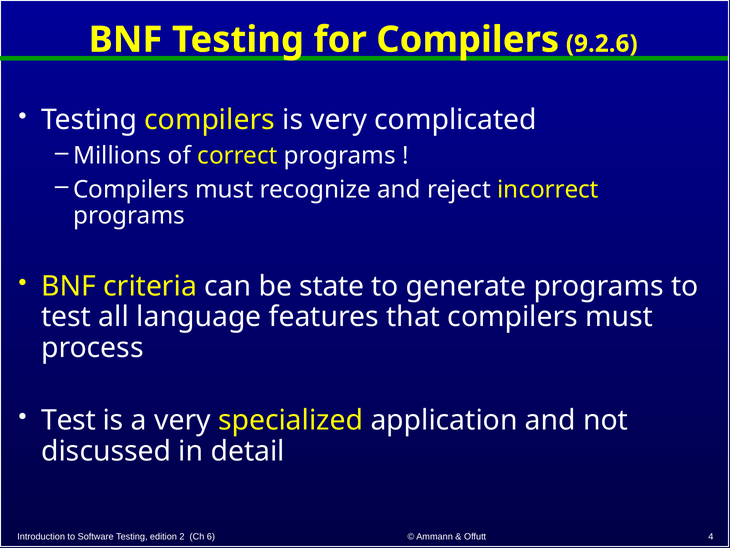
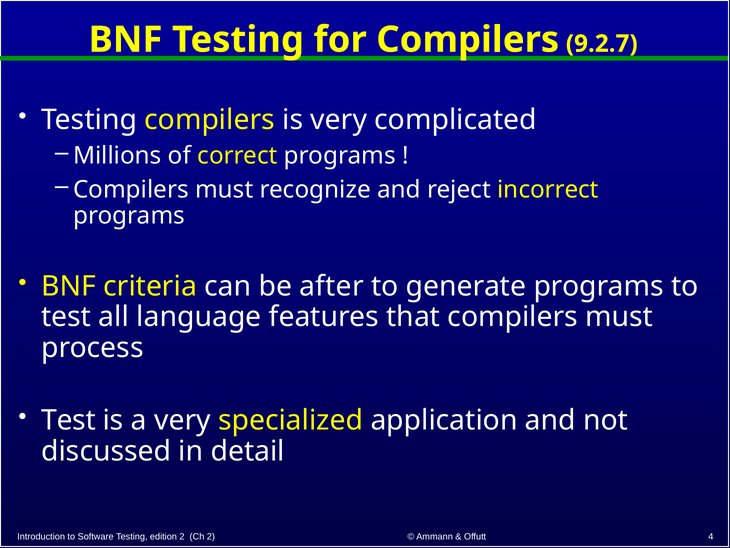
9.2.6: 9.2.6 -> 9.2.7
state: state -> after
Ch 6: 6 -> 2
